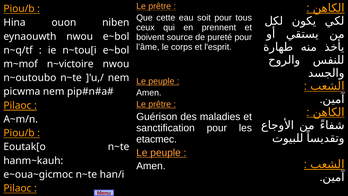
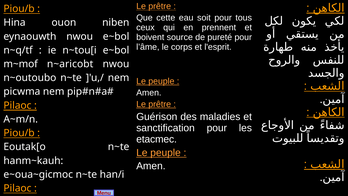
n~victoire: n~victoire -> n~aricobt
